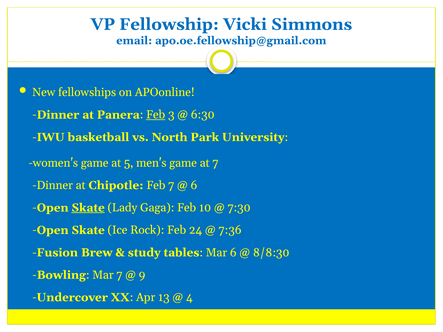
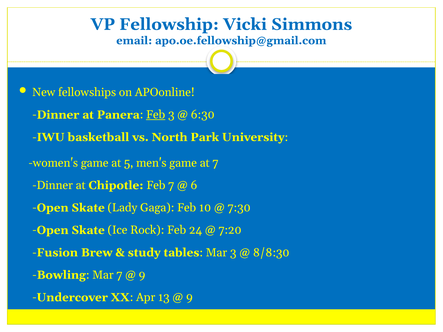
Skate at (88, 208) underline: present -> none
7:36: 7:36 -> 7:20
Mar 6: 6 -> 3
4 at (189, 298): 4 -> 9
